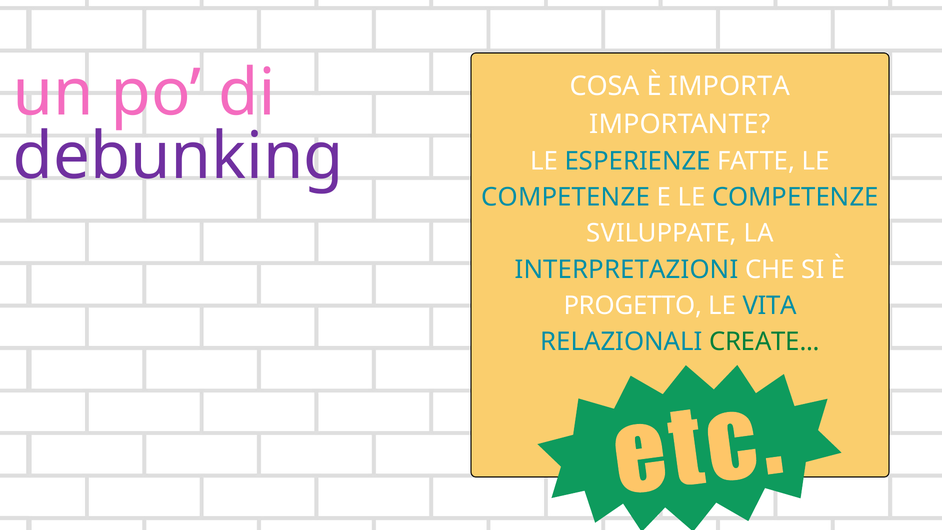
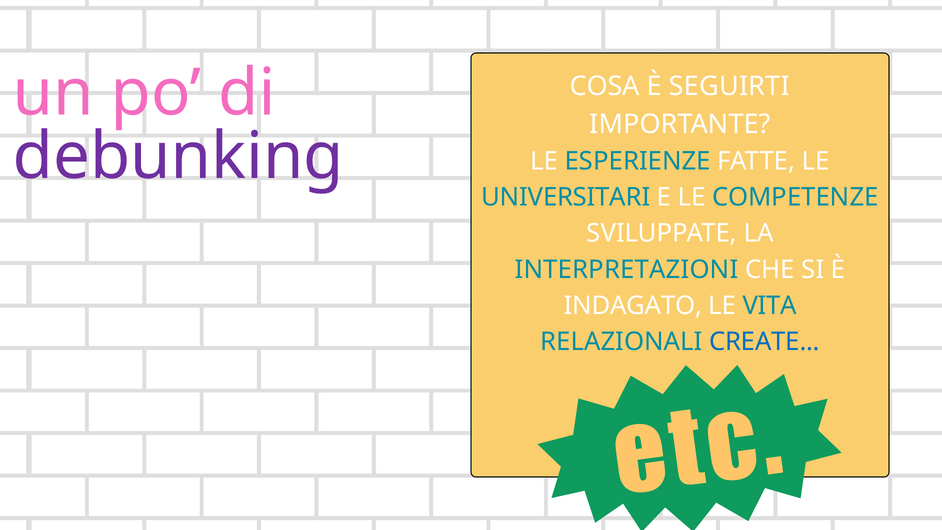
IMPORTA: IMPORTA -> SEGUIRTI
COMPETENZE at (566, 197): COMPETENZE -> UNIVERSITARI
PROGETTO: PROGETTO -> INDAGATO
CREATE colour: green -> blue
